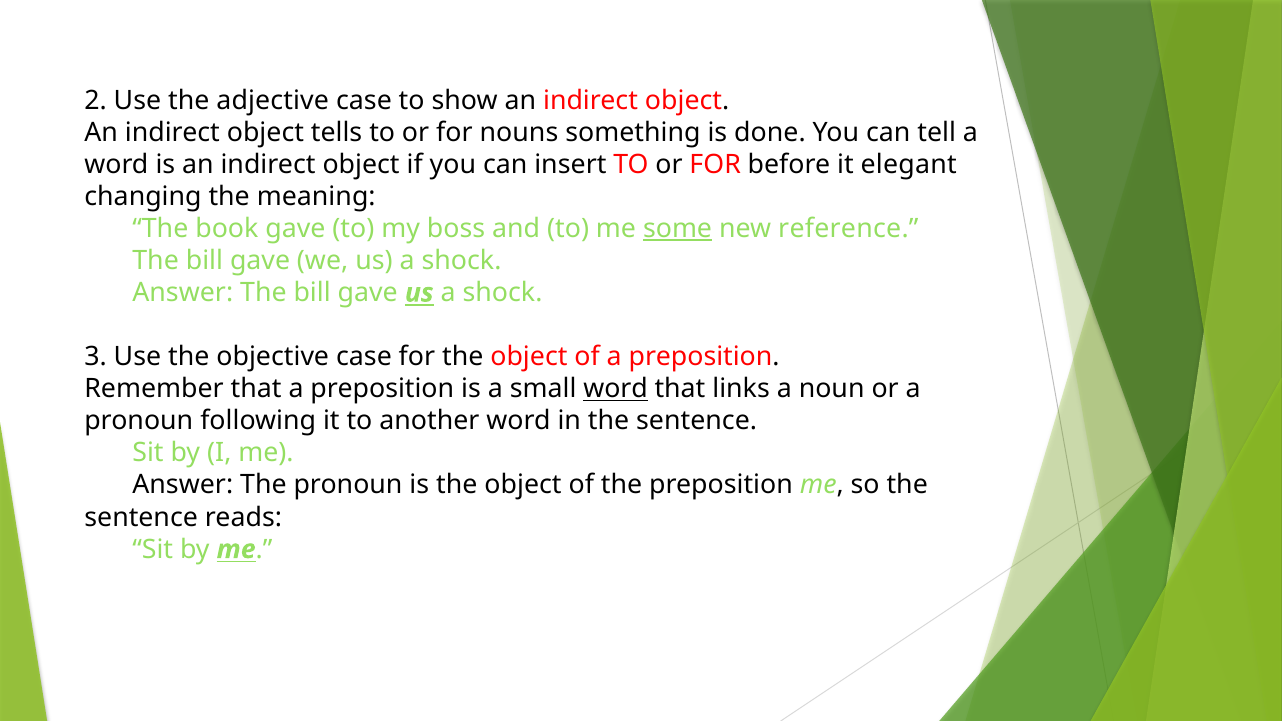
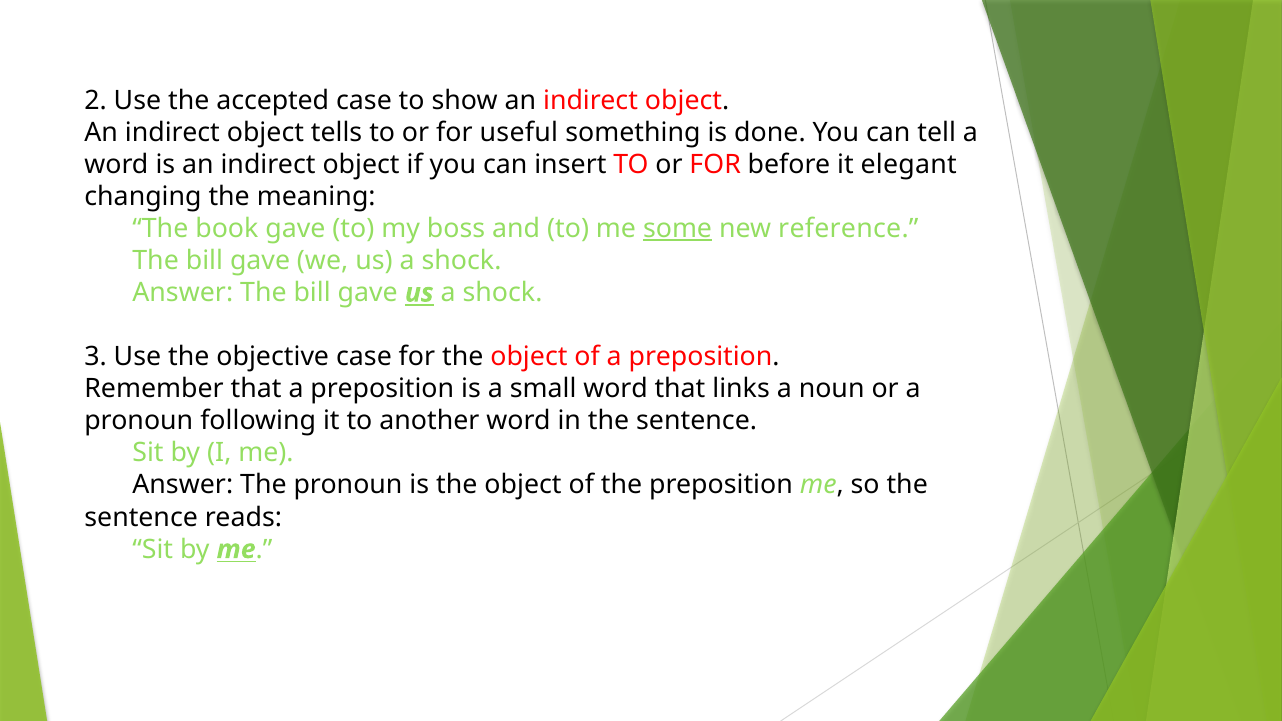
adjective: adjective -> accepted
nouns: nouns -> useful
word at (616, 389) underline: present -> none
